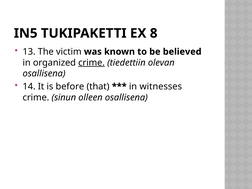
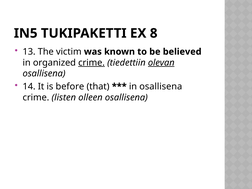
olevan underline: none -> present
in witnesses: witnesses -> osallisena
sinun: sinun -> listen
